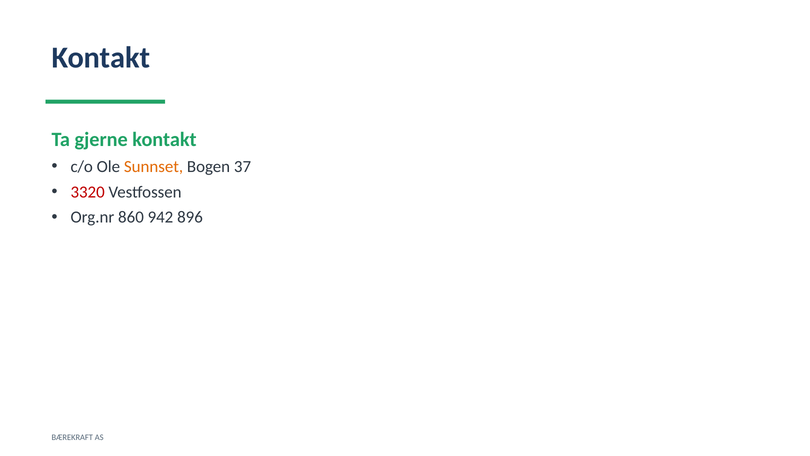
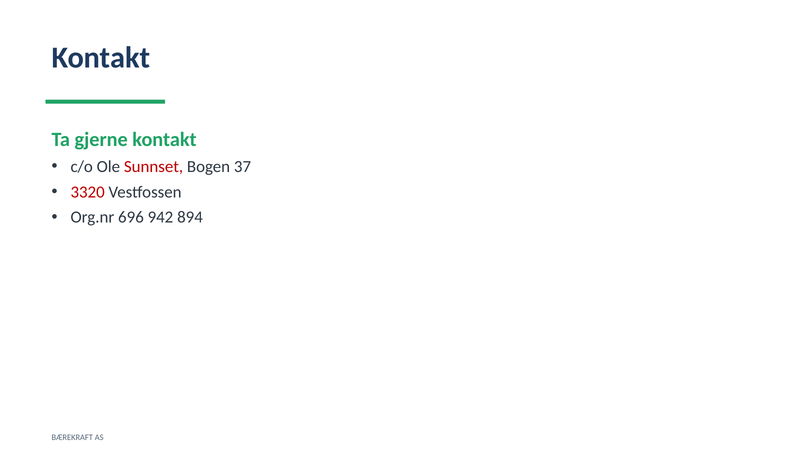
Sunnset colour: orange -> red
860: 860 -> 696
896: 896 -> 894
